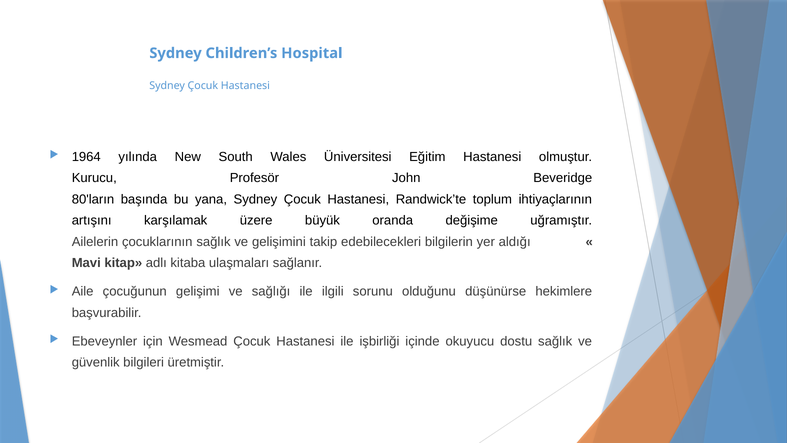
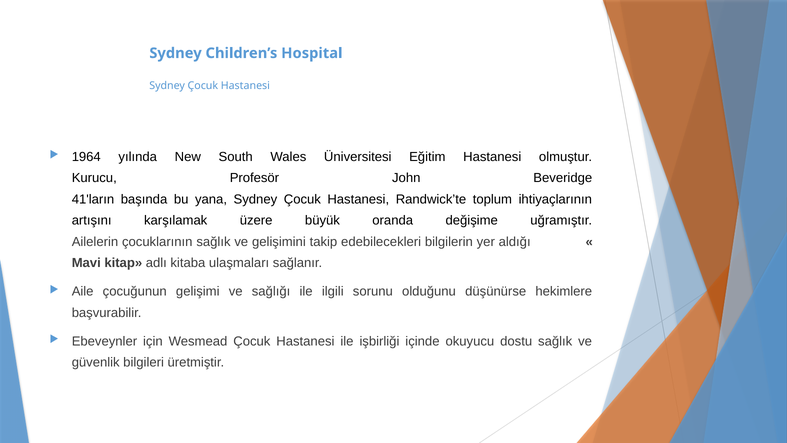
80'ların: 80'ların -> 41'ların
